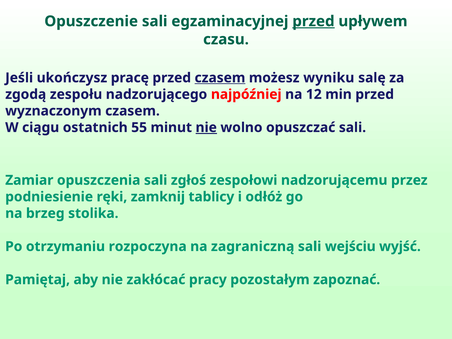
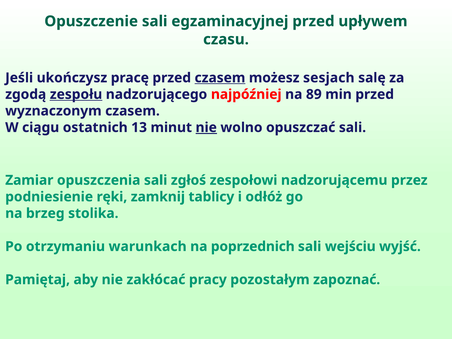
przed at (313, 21) underline: present -> none
wyniku: wyniku -> sesjach
zespołu underline: none -> present
12: 12 -> 89
55: 55 -> 13
rozpoczyna: rozpoczyna -> warunkach
zagraniczną: zagraniczną -> poprzednich
